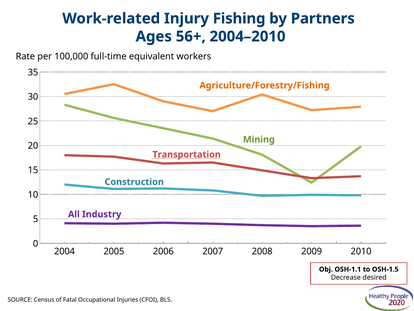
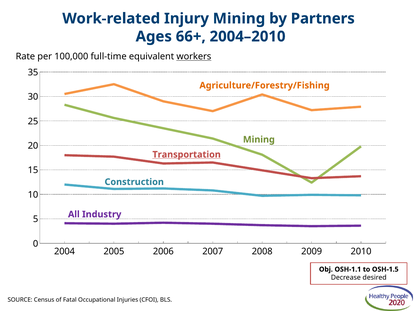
Injury Fishing: Fishing -> Mining
56+: 56+ -> 66+
workers underline: none -> present
